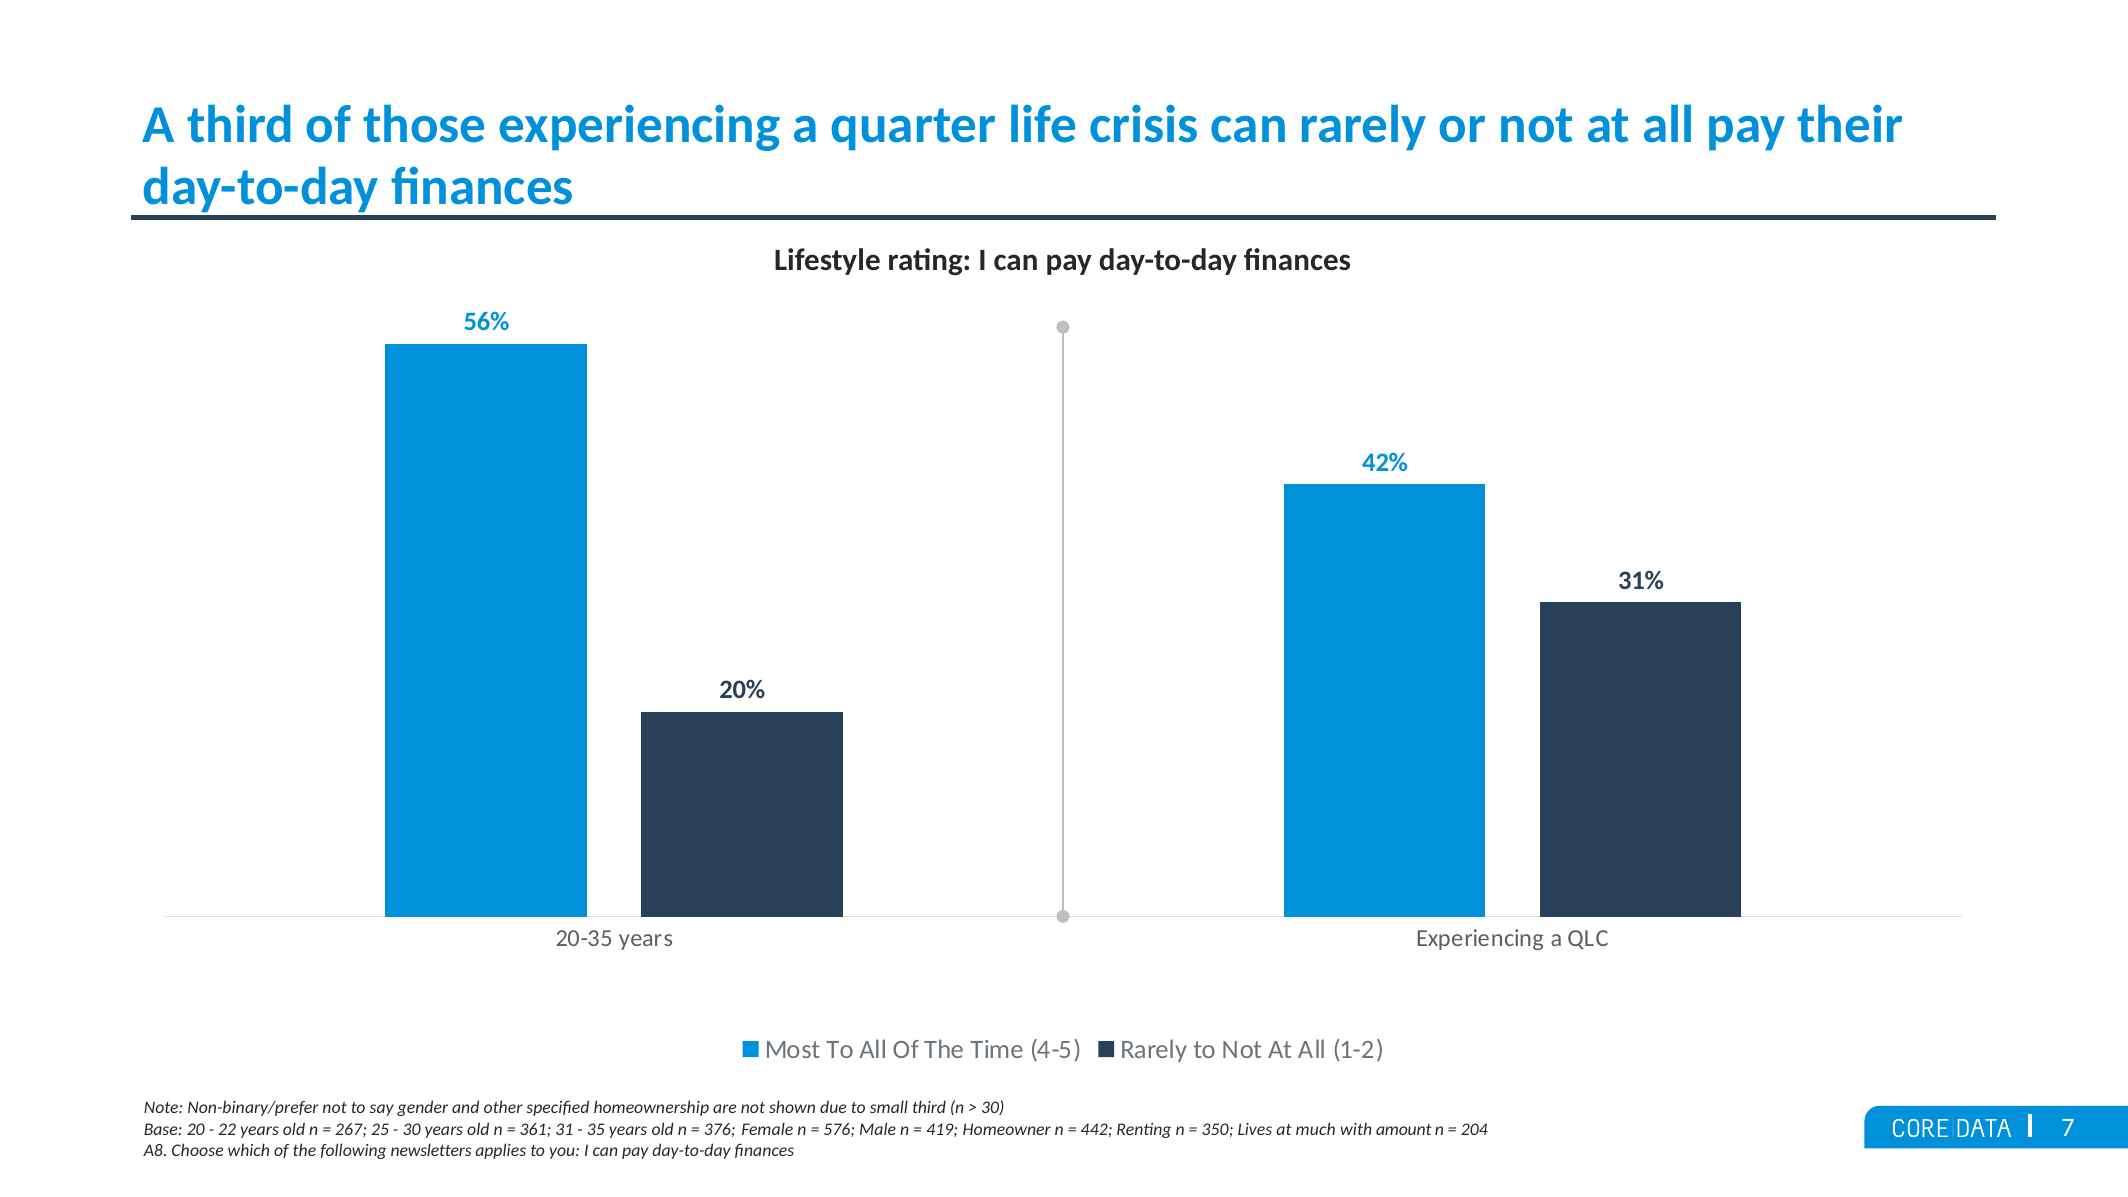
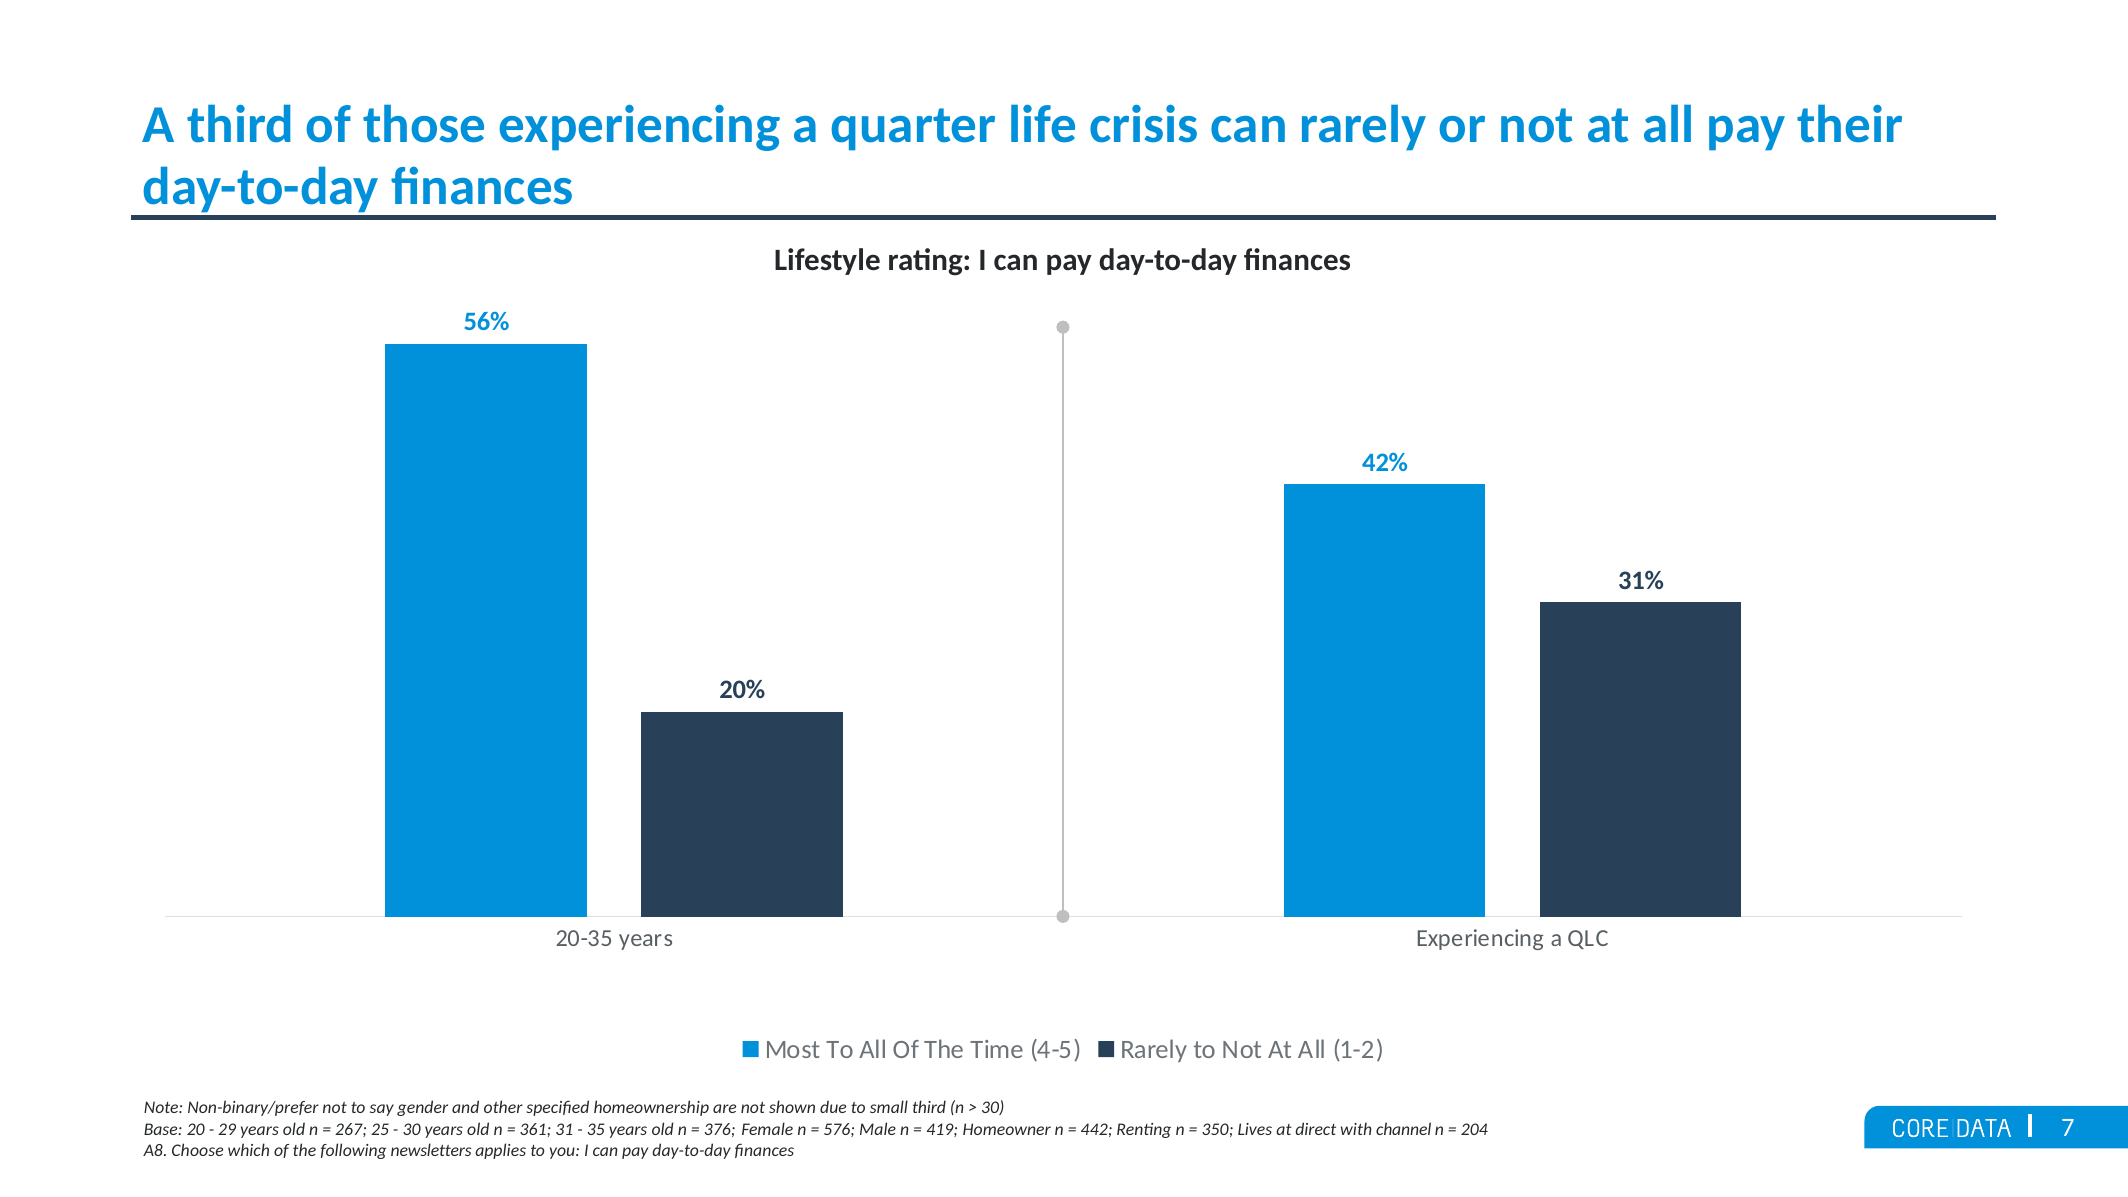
22: 22 -> 29
much: much -> direct
amount: amount -> channel
